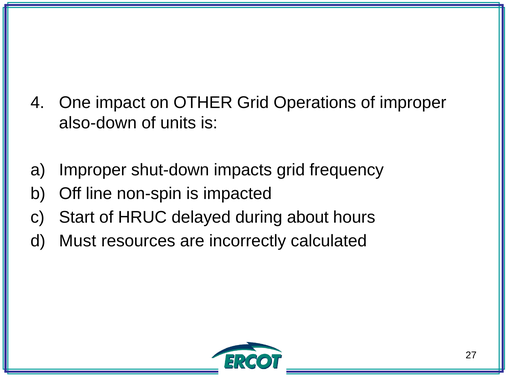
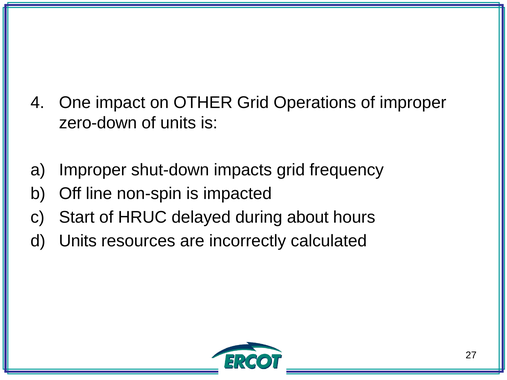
also-down: also-down -> zero-down
Must at (78, 241): Must -> Units
